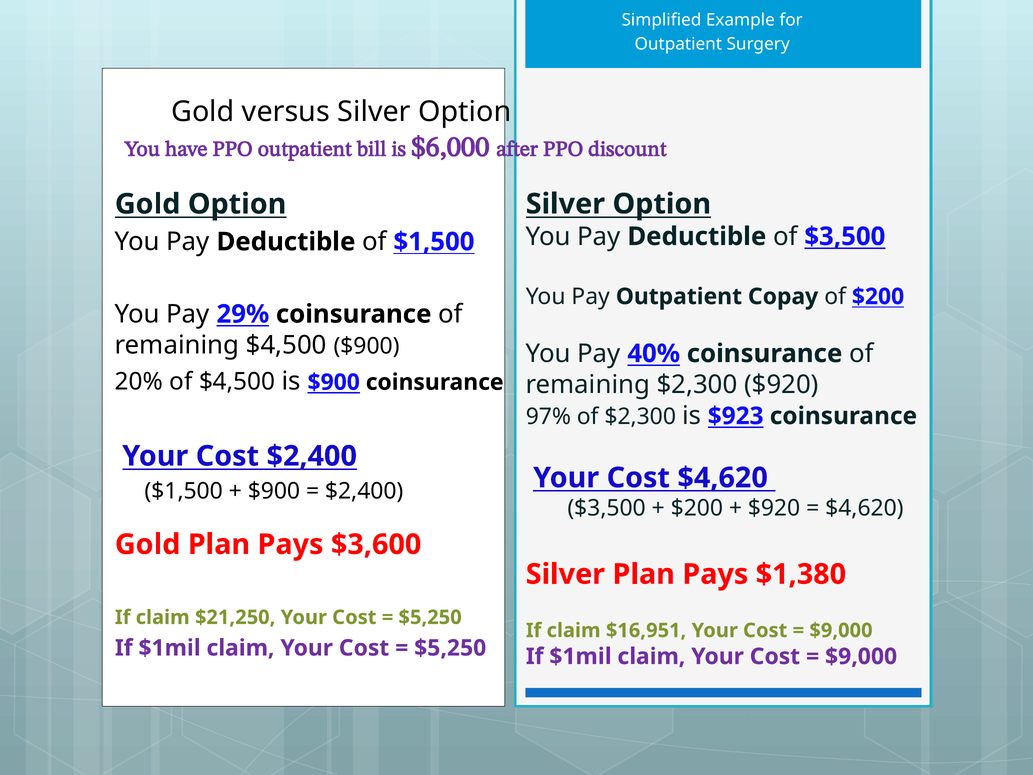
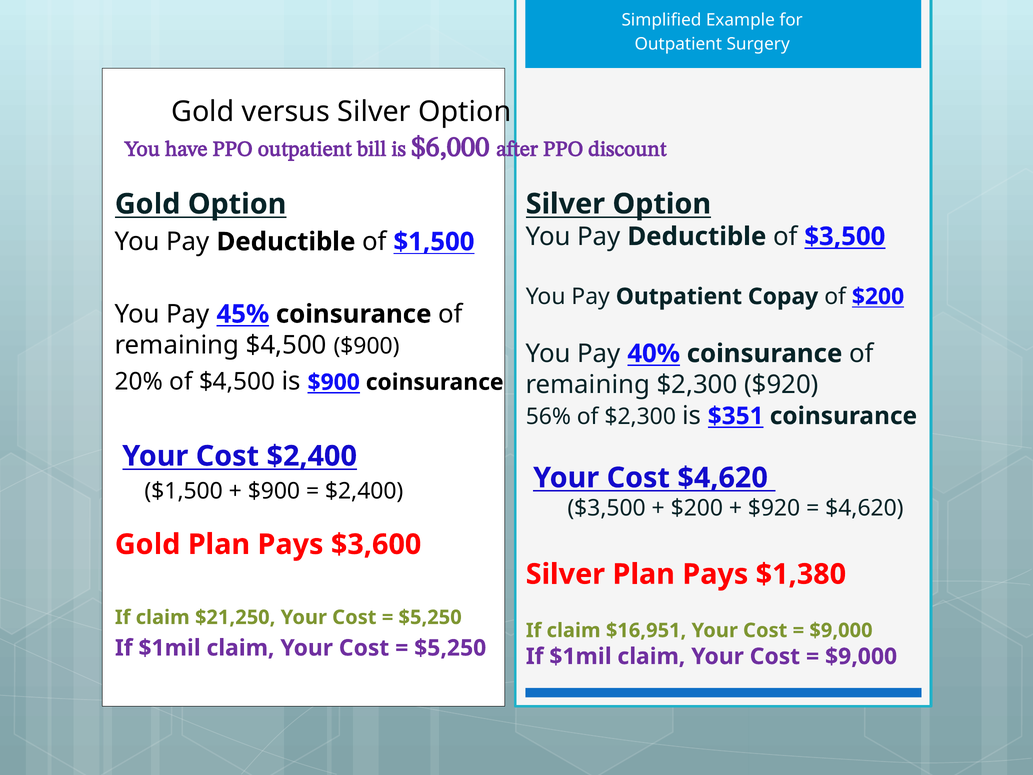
29%: 29% -> 45%
97%: 97% -> 56%
$923: $923 -> $351
